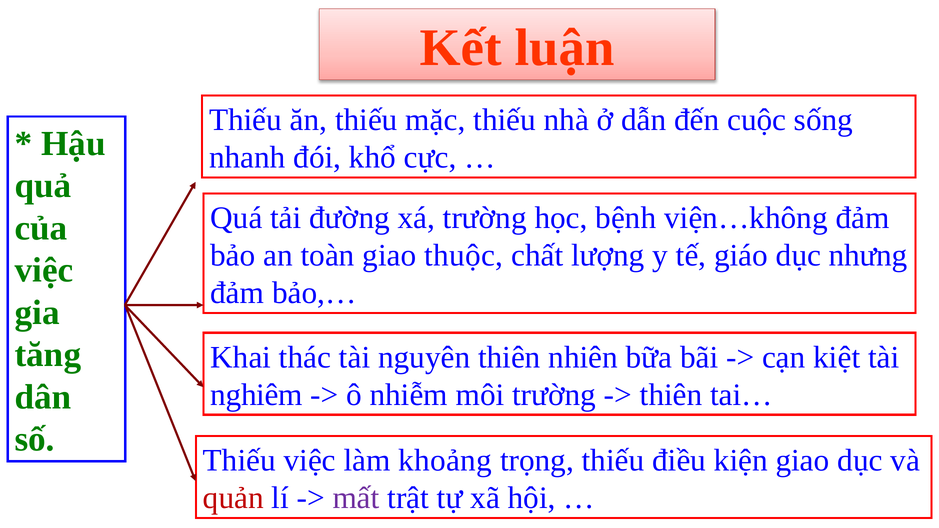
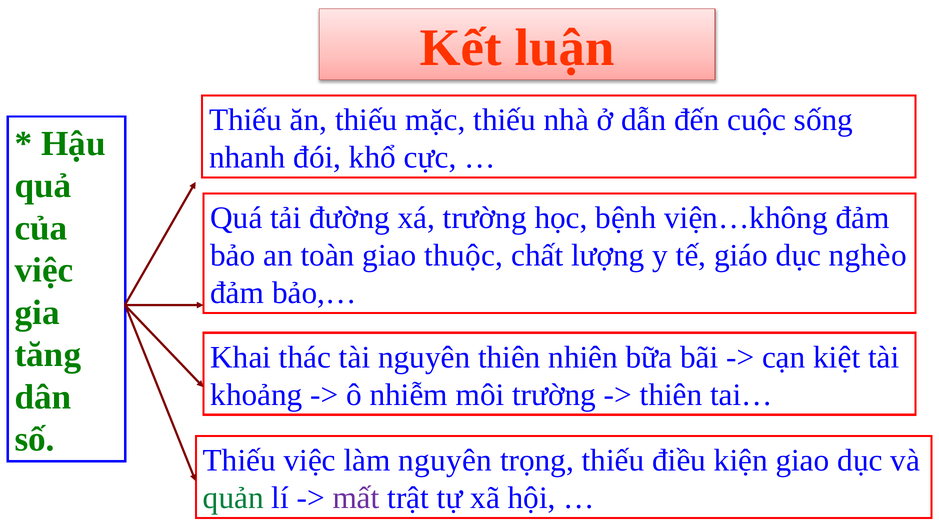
nhưng: nhưng -> nghèo
nghiêm: nghiêm -> khoảng
làm khoảng: khoảng -> nguyên
quản colour: red -> green
